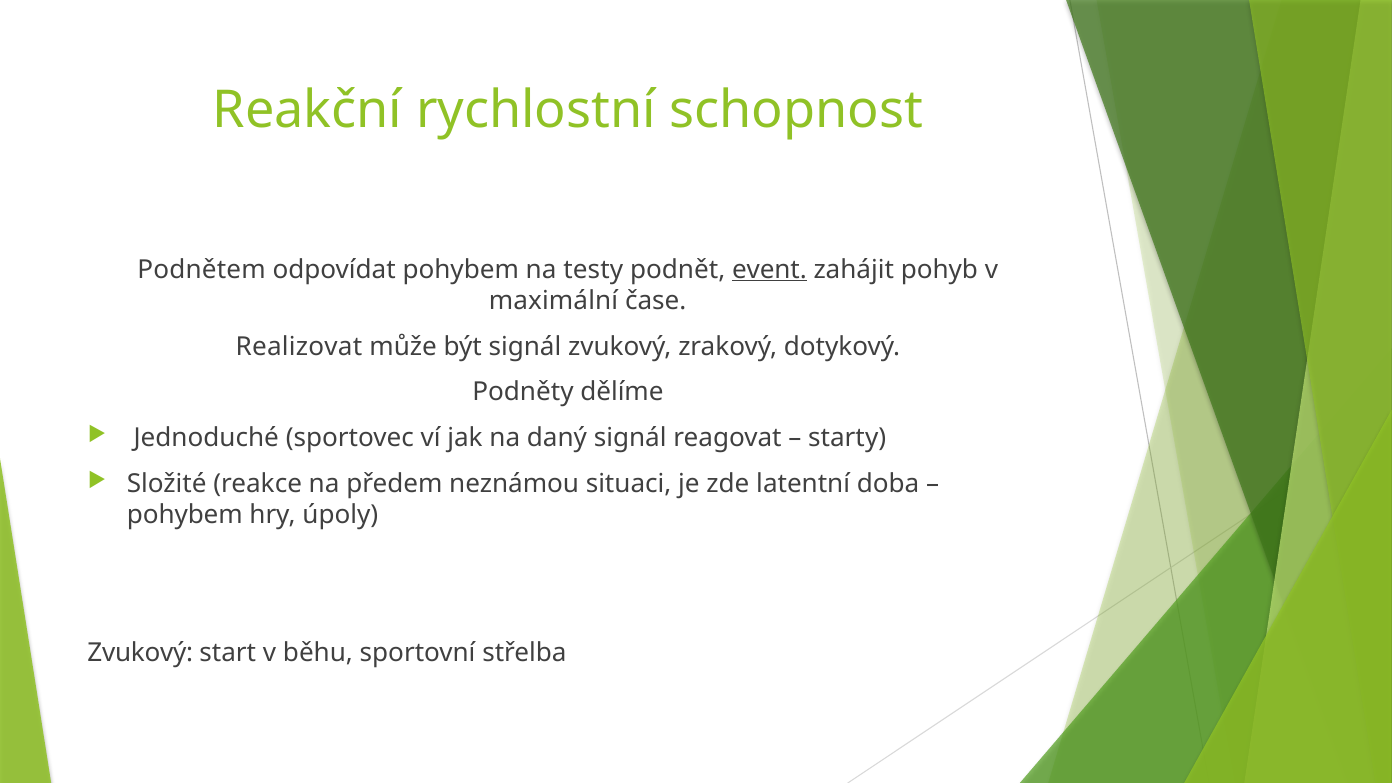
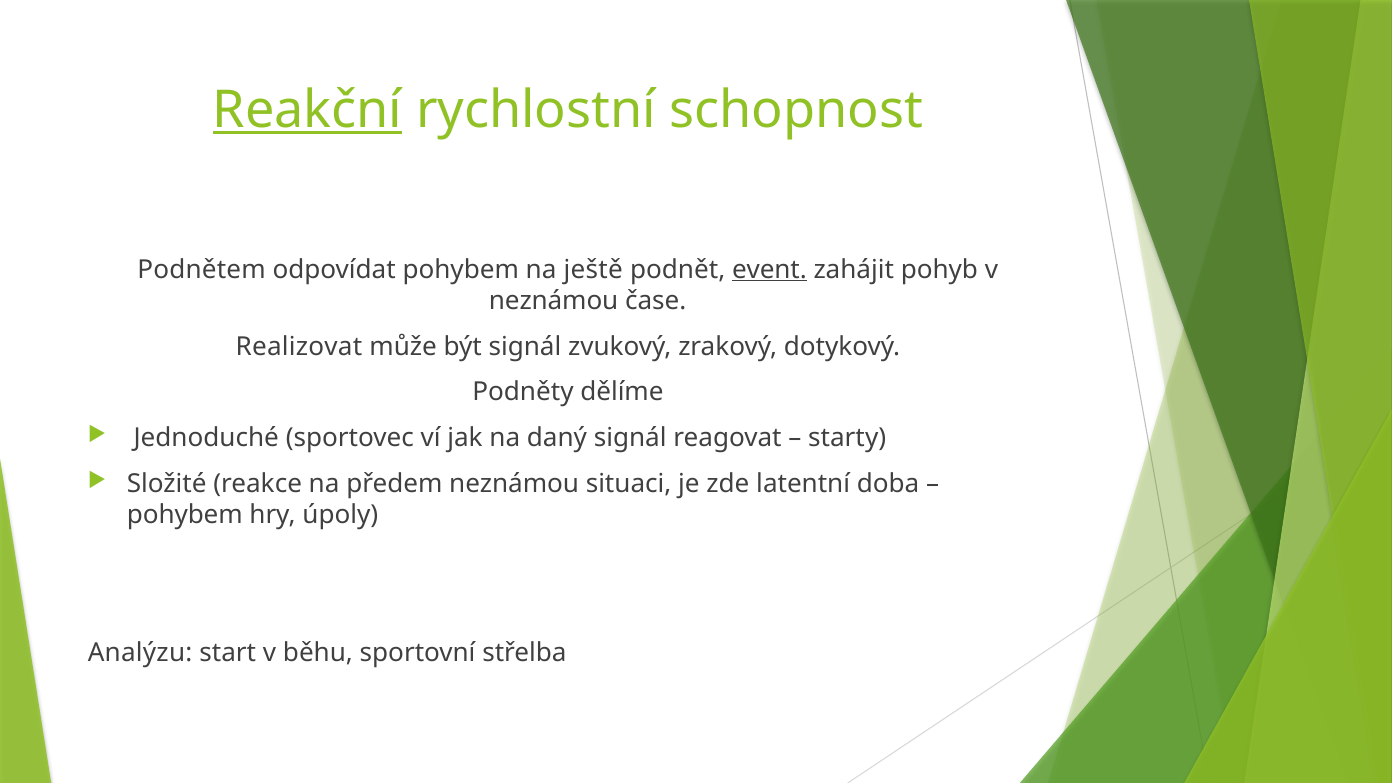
Reakční underline: none -> present
testy: testy -> ještě
maximální at (553, 301): maximální -> neznámou
Zvukový at (140, 653): Zvukový -> Analýzu
